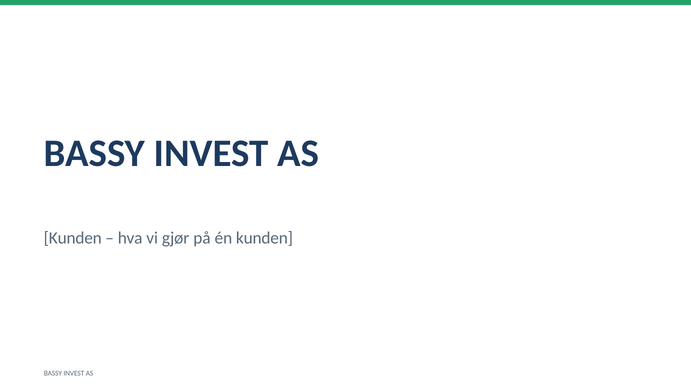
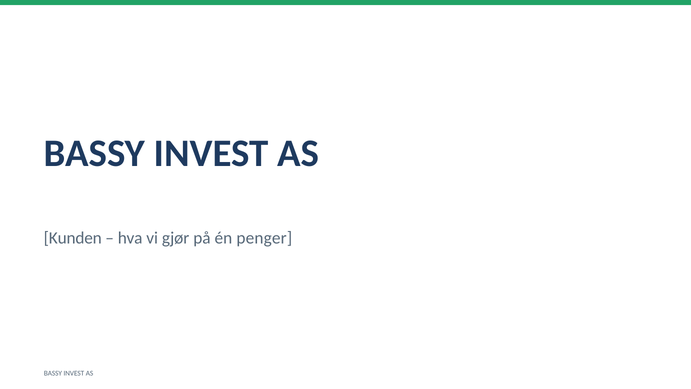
én kunden: kunden -> penger
